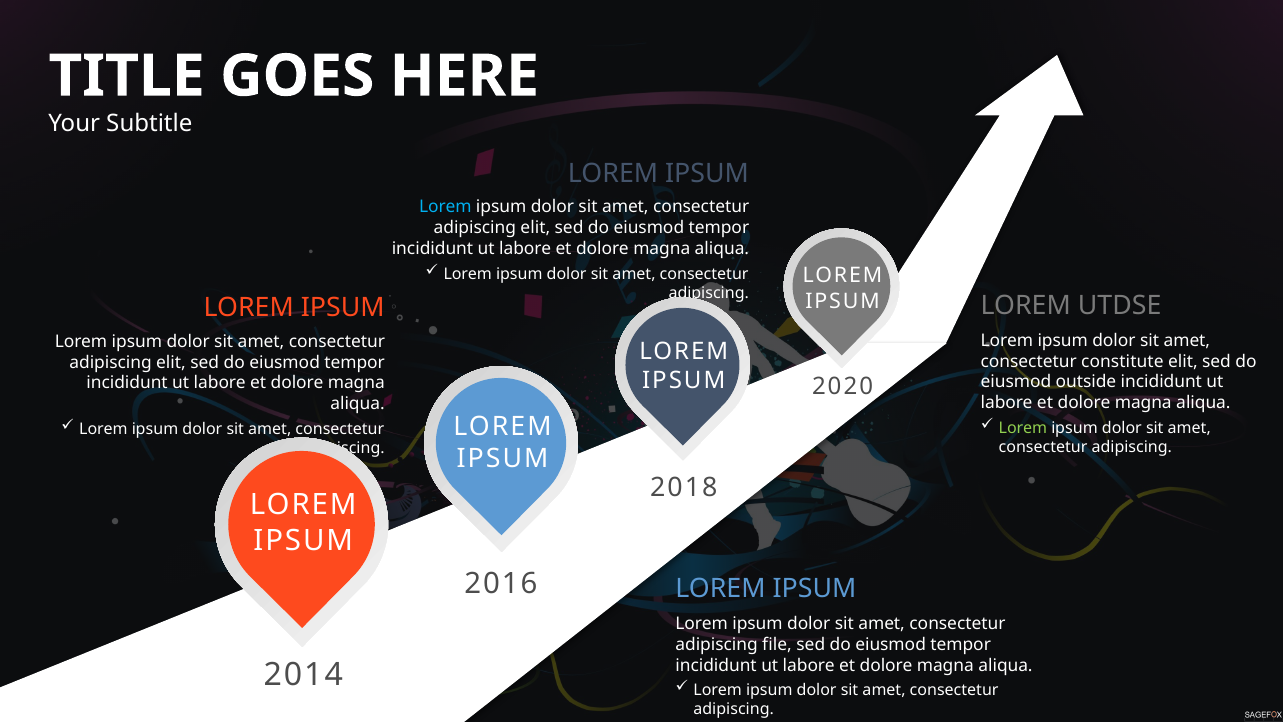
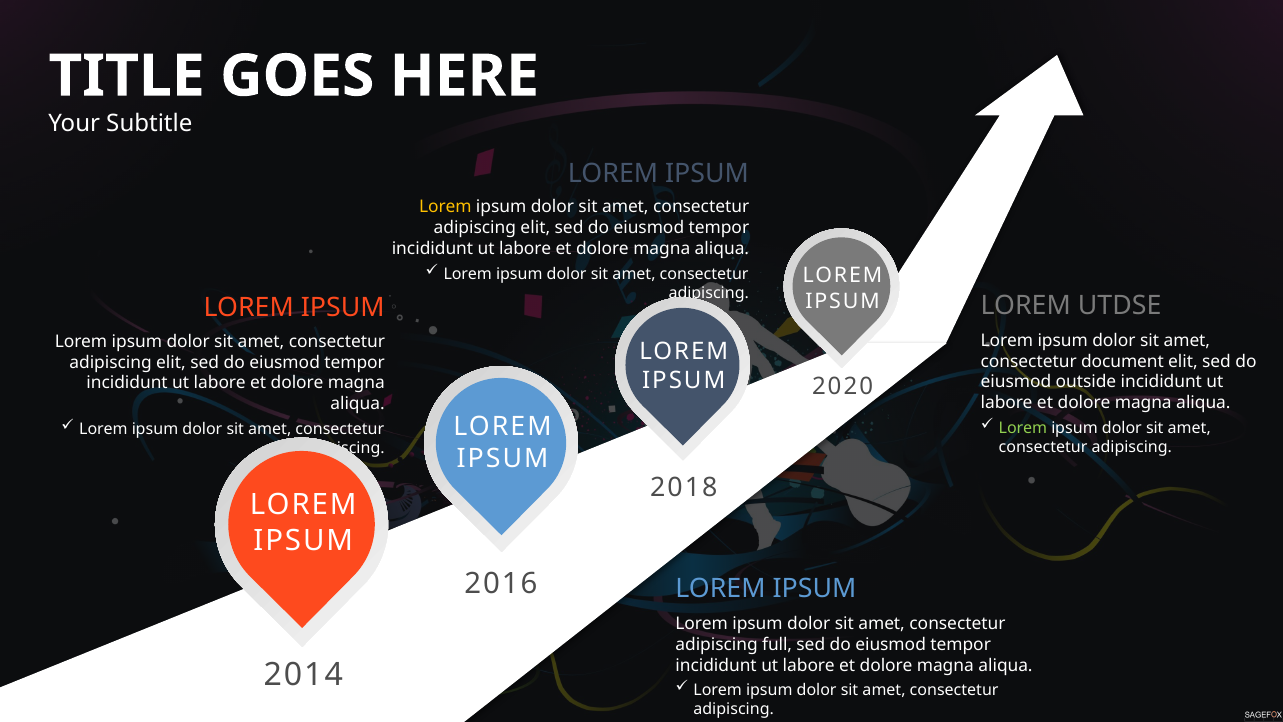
Lorem at (445, 207) colour: light blue -> yellow
constitute: constitute -> document
file: file -> full
